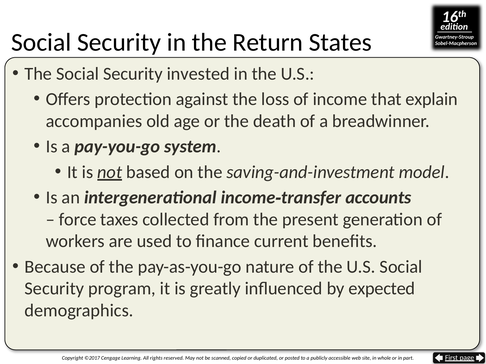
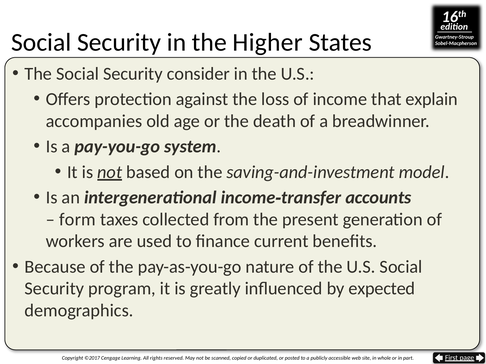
Return: Return -> Higher
invested: invested -> consider
force: force -> form
